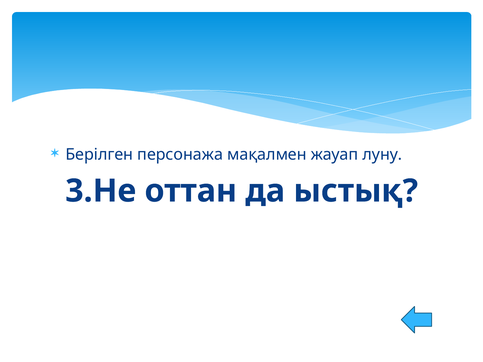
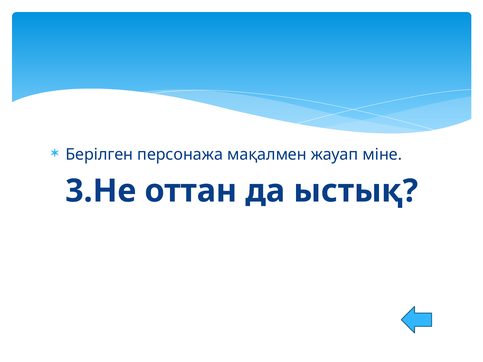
луну: луну -> міне
